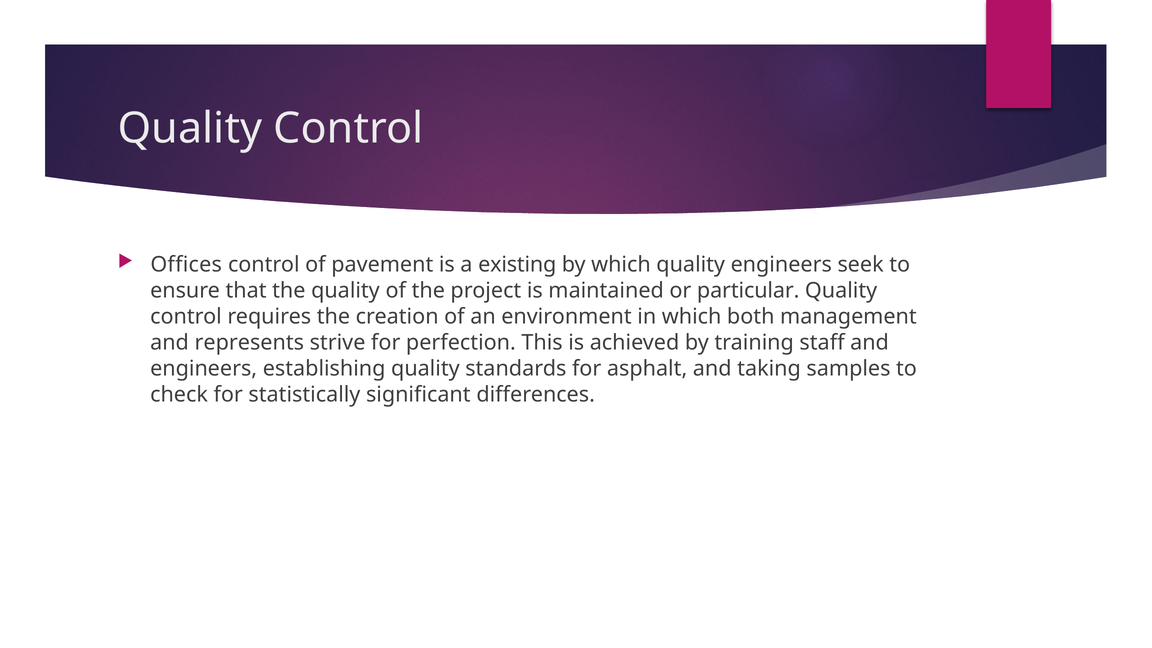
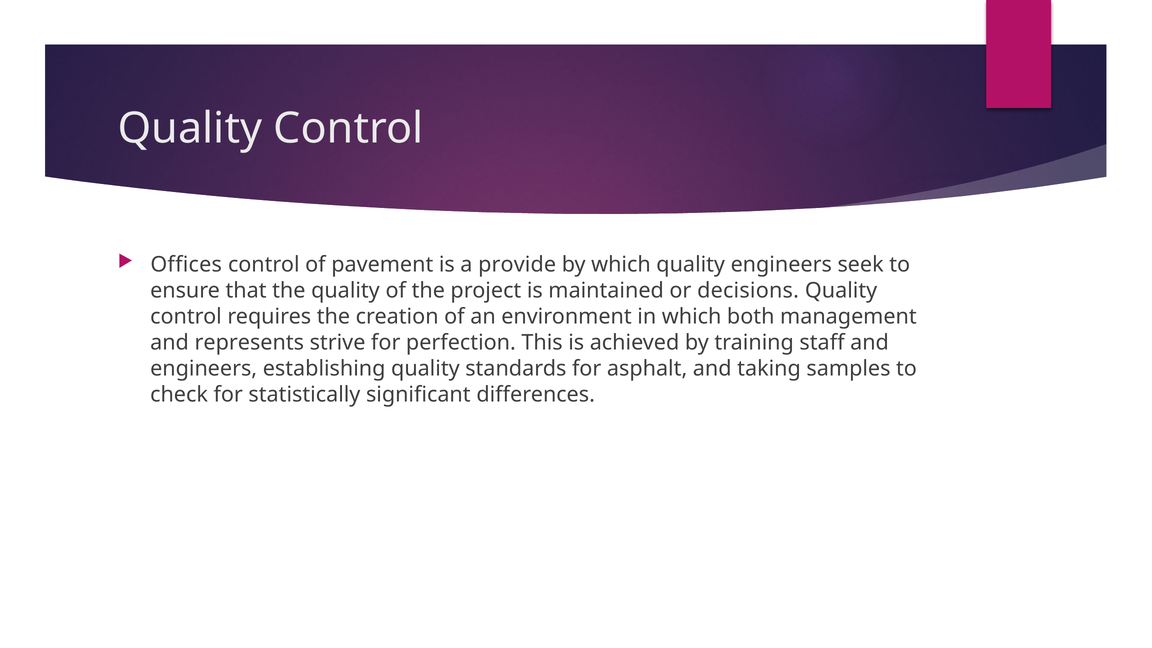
existing: existing -> provide
particular: particular -> decisions
